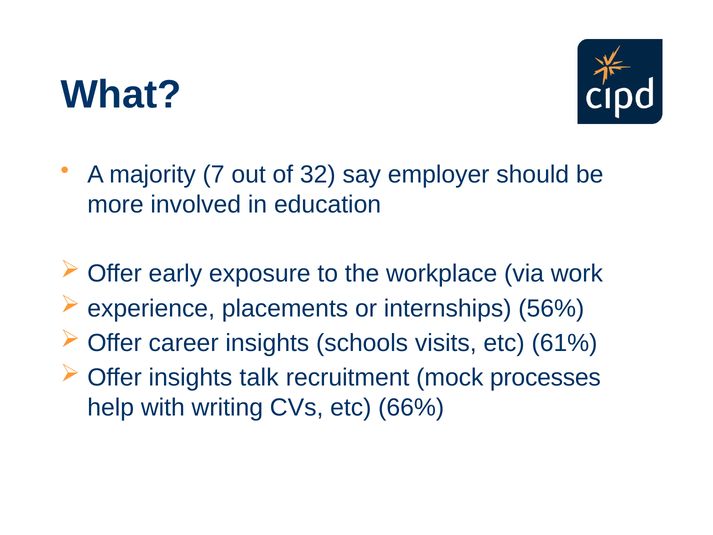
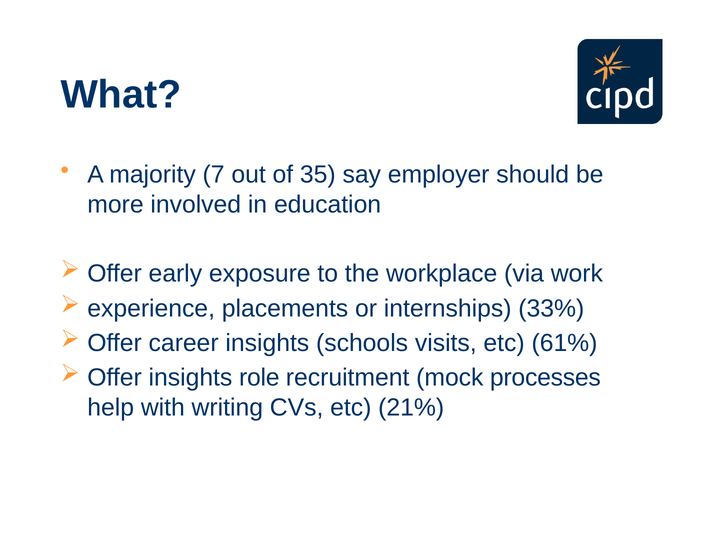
32: 32 -> 35
56%: 56% -> 33%
talk: talk -> role
66%: 66% -> 21%
